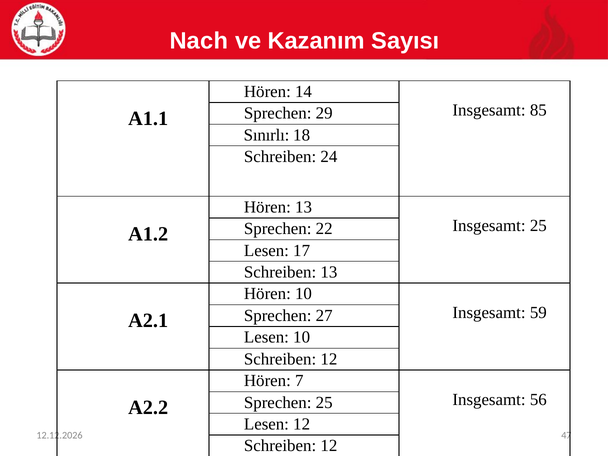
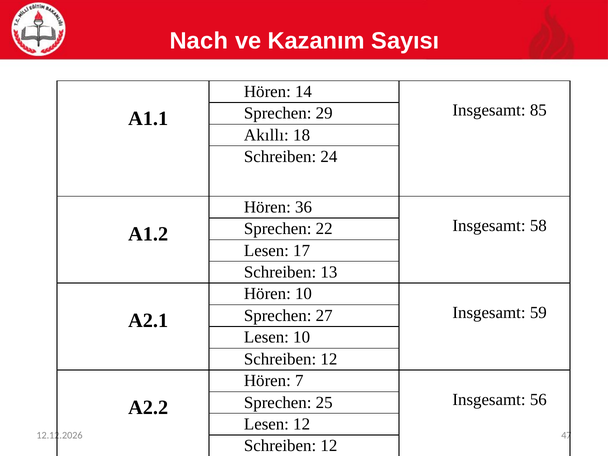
Sınırlı: Sınırlı -> Akıllı
Hören 13: 13 -> 36
Insgesamt 25: 25 -> 58
